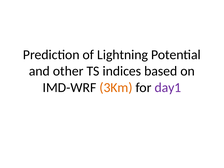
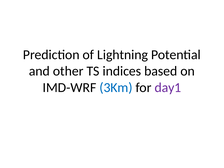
3Km colour: orange -> blue
